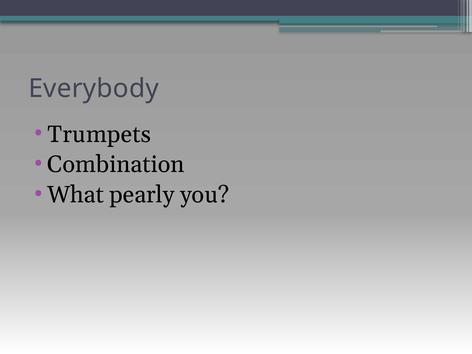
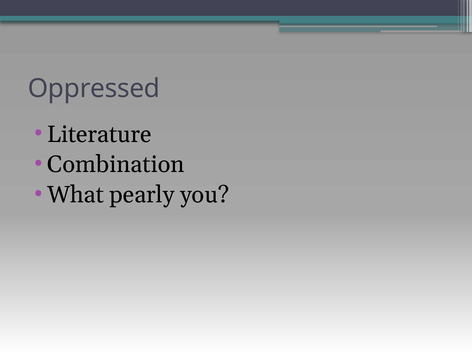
Everybody: Everybody -> Oppressed
Trumpets: Trumpets -> Literature
